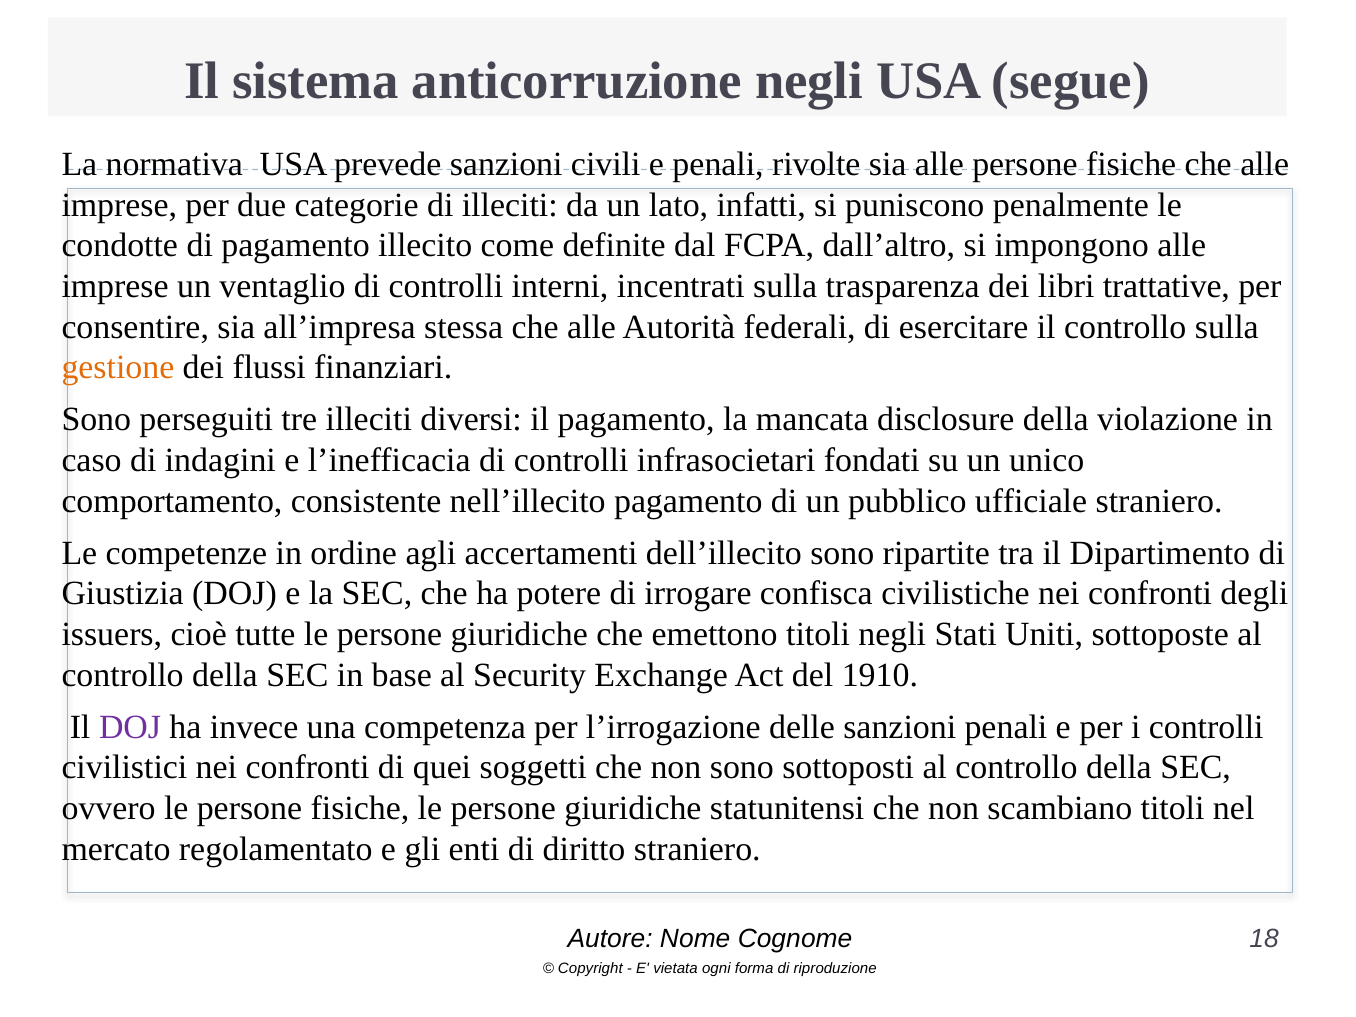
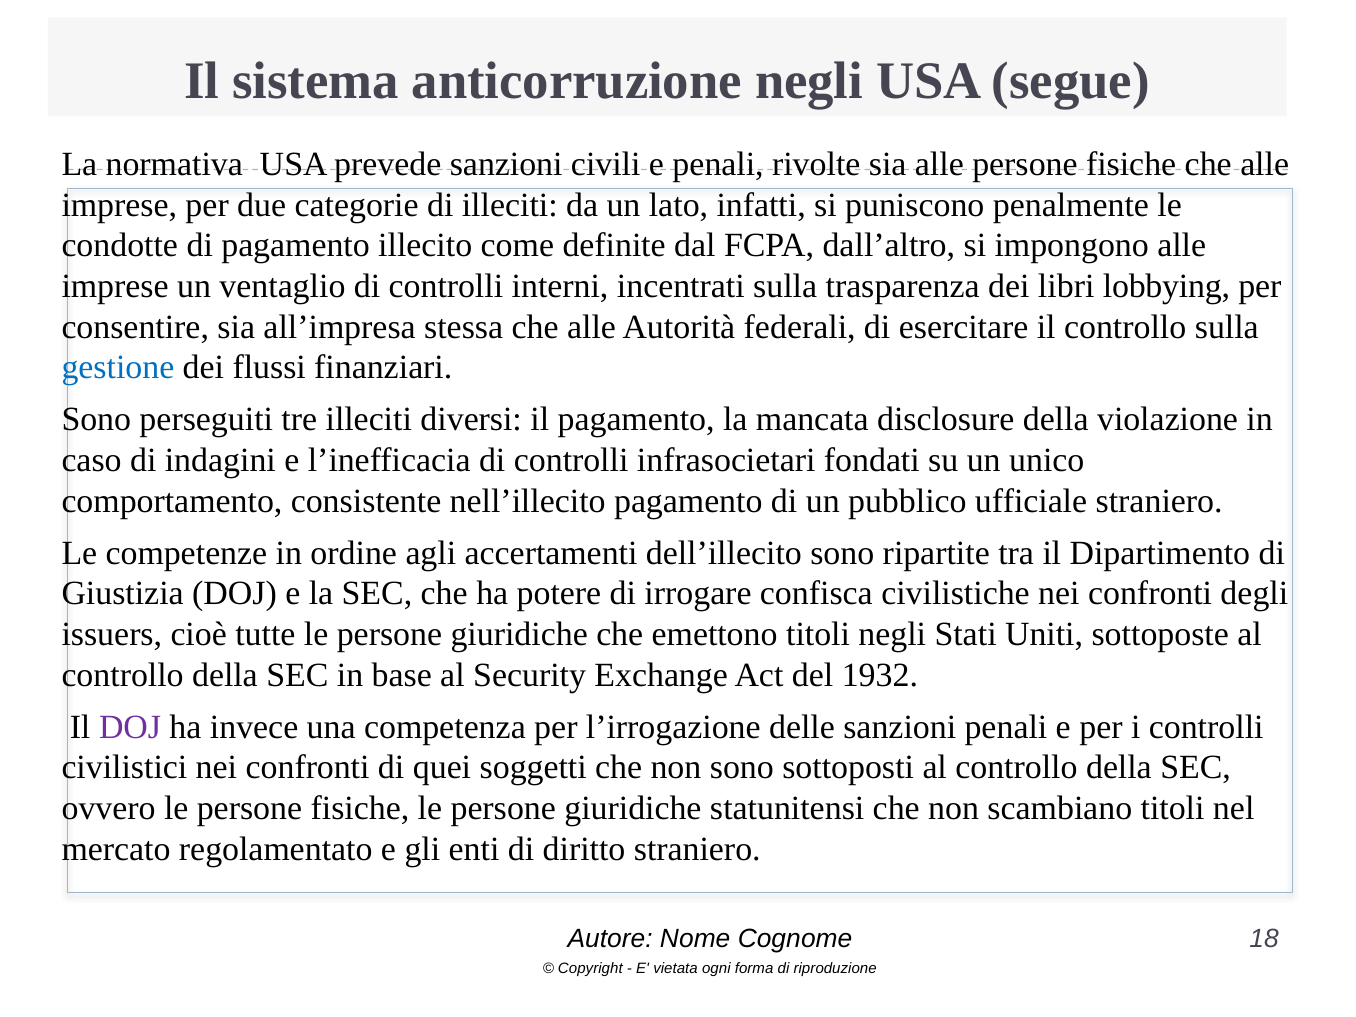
trattative: trattative -> lobbying
gestione colour: orange -> blue
1910: 1910 -> 1932
